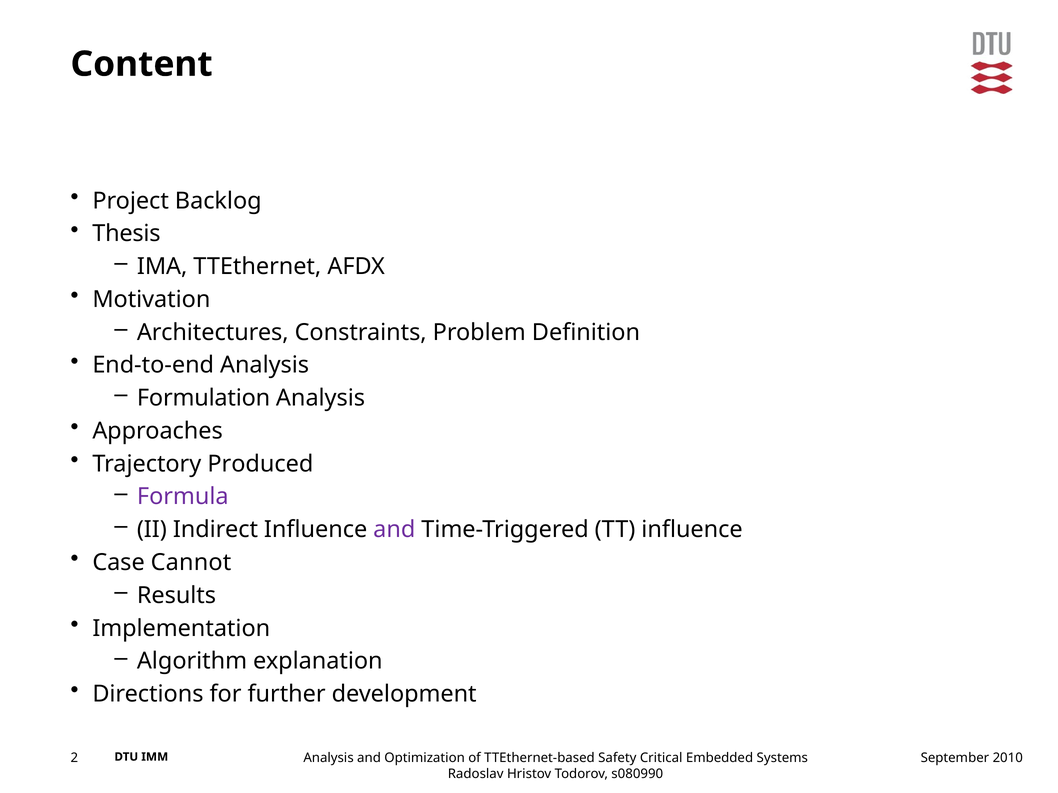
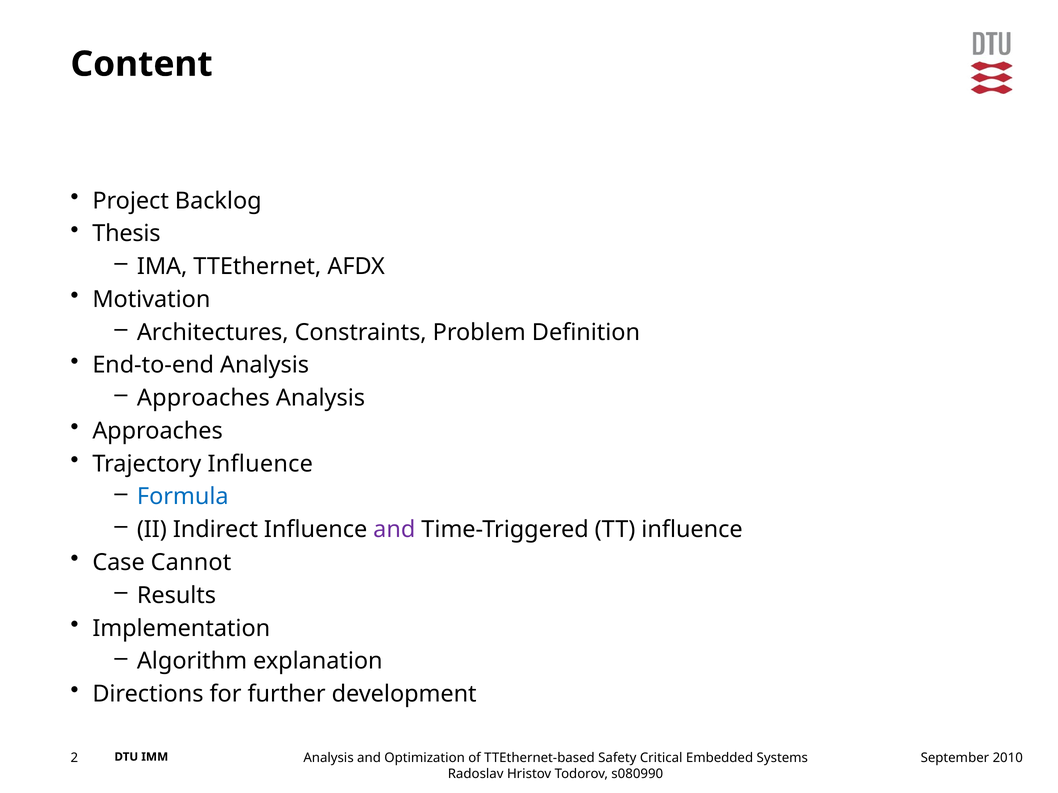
Formulation at (204, 398): Formulation -> Approaches
Trajectory Produced: Produced -> Influence
Formula colour: purple -> blue
